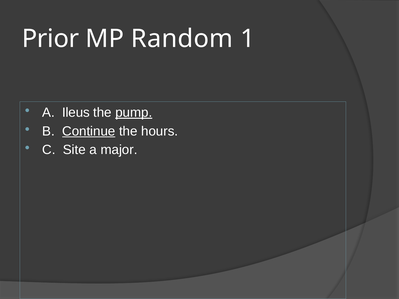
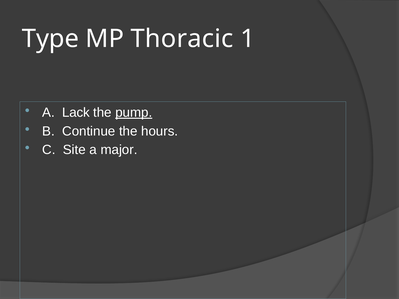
Prior: Prior -> Type
Random: Random -> Thoracic
Ileus: Ileus -> Lack
Continue underline: present -> none
